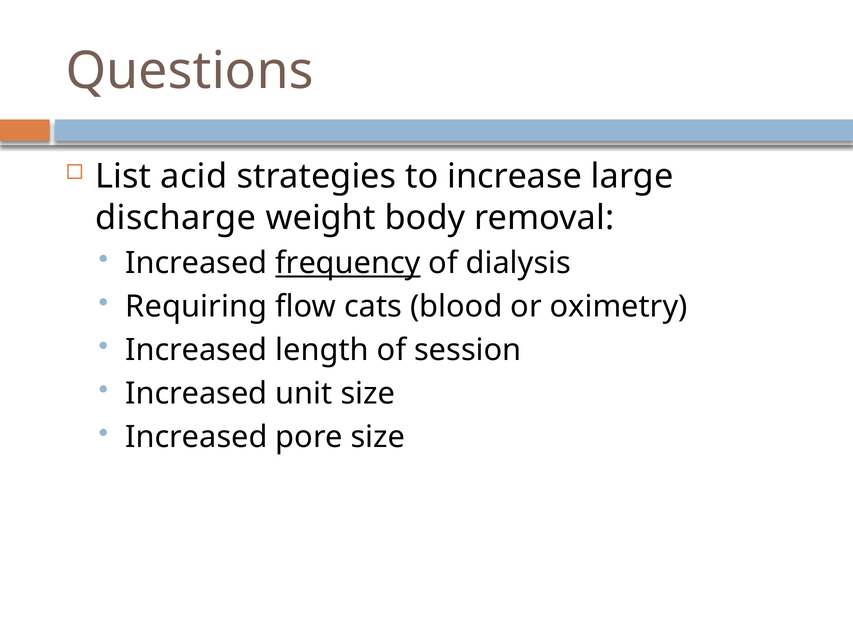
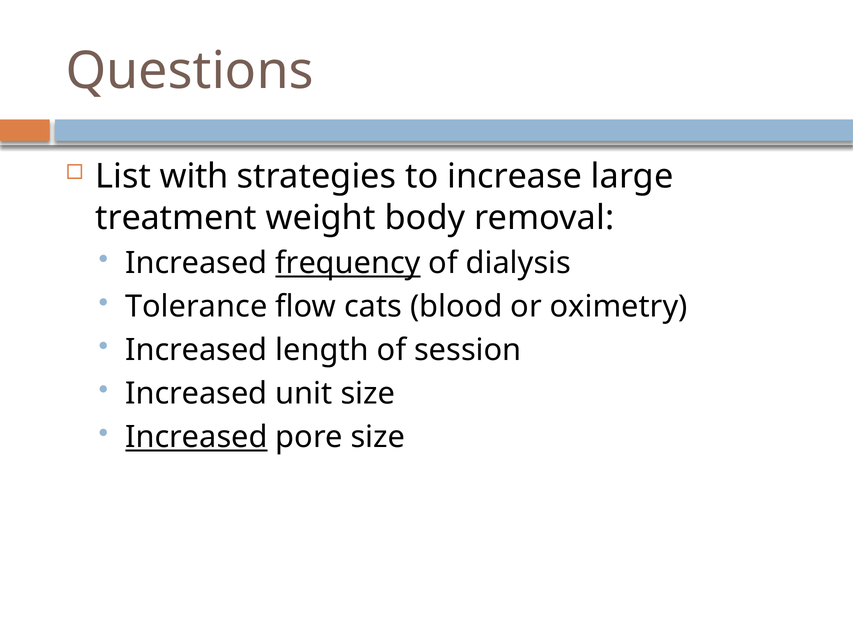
acid: acid -> with
discharge: discharge -> treatment
Requiring: Requiring -> Tolerance
Increased at (196, 437) underline: none -> present
